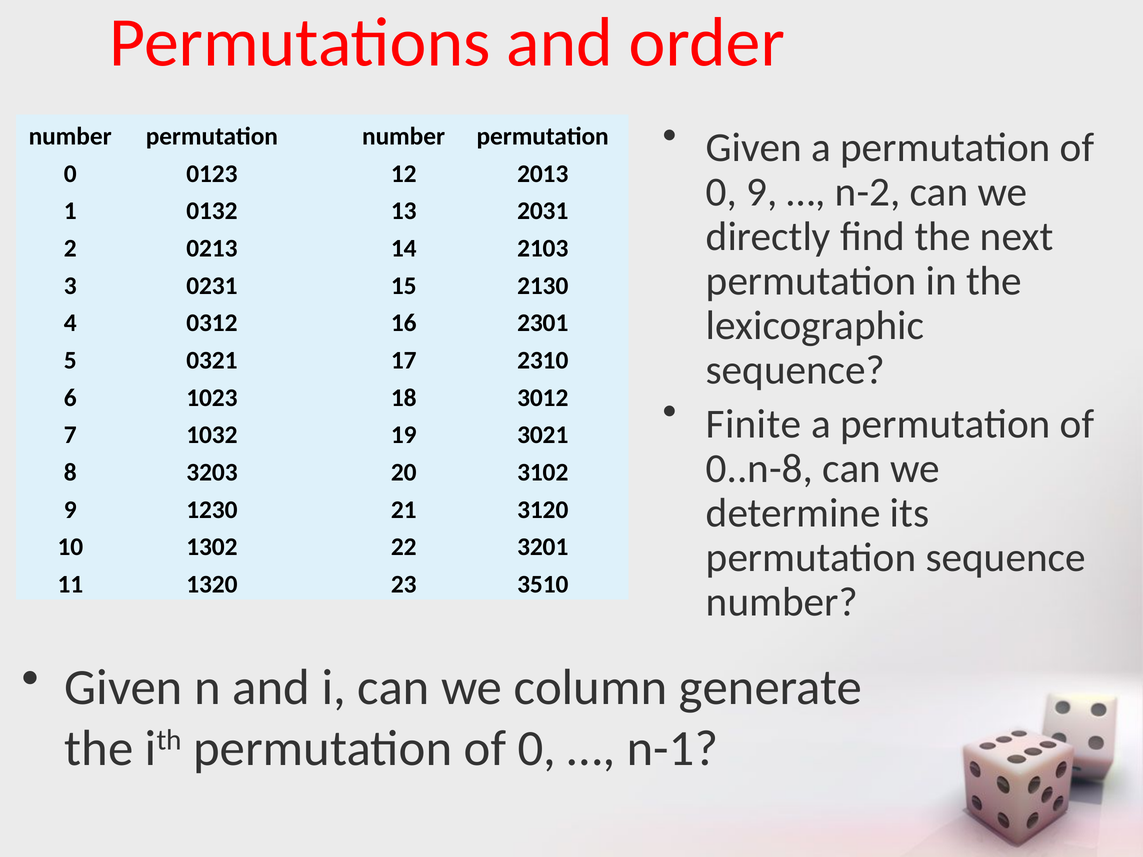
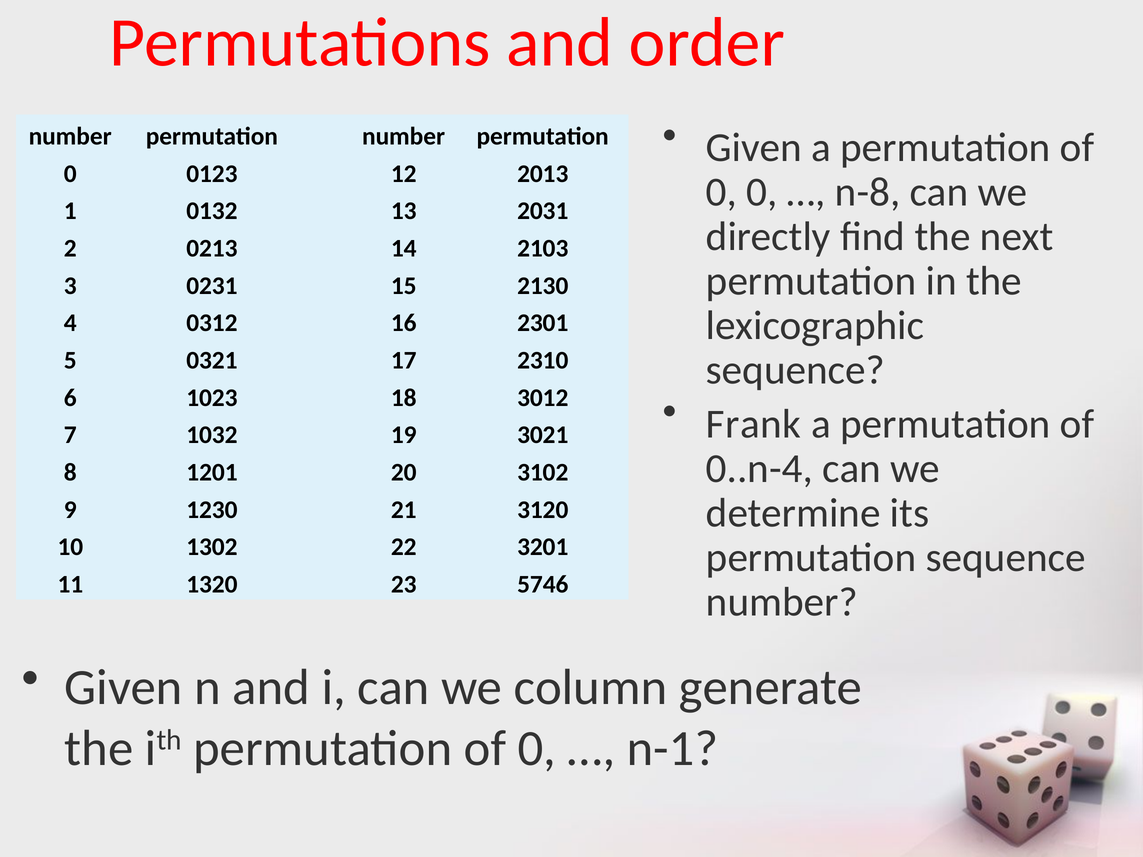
0 9: 9 -> 0
n-2: n-2 -> n-8
Finite: Finite -> Frank
0..n-8: 0..n-8 -> 0..n-4
3203: 3203 -> 1201
3510: 3510 -> 5746
